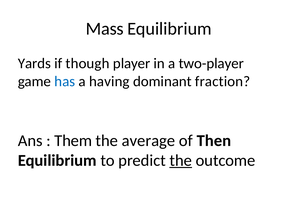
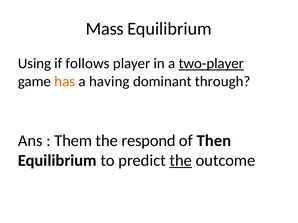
Yards: Yards -> Using
though: though -> follows
two-player underline: none -> present
has colour: blue -> orange
fraction: fraction -> through
average: average -> respond
